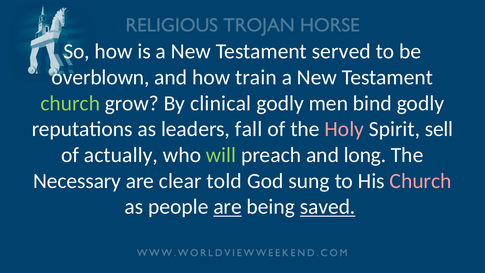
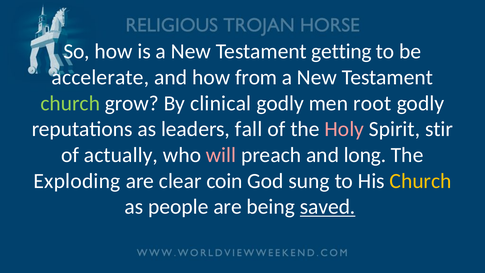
served: served -> getting
overblown: overblown -> accelerate
train: train -> from
bind: bind -> root
sell: sell -> stir
will colour: light green -> pink
Necessary: Necessary -> Exploding
told: told -> coin
Church at (421, 181) colour: pink -> yellow
are at (228, 207) underline: present -> none
